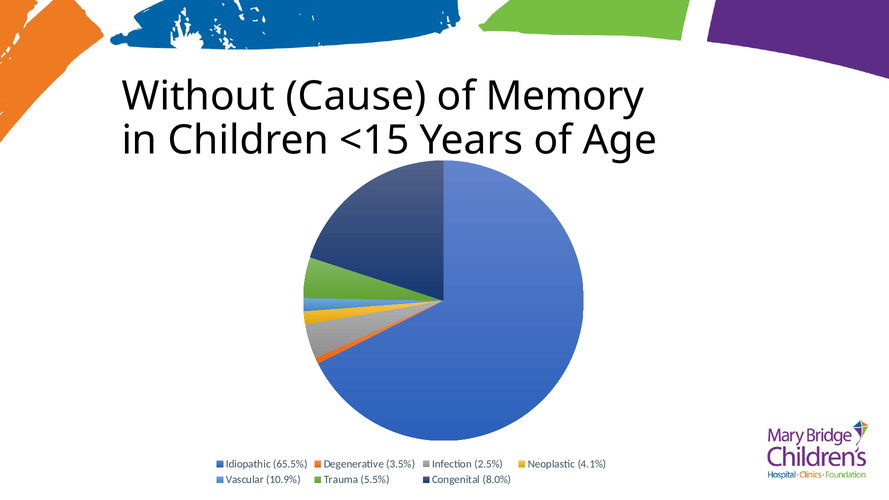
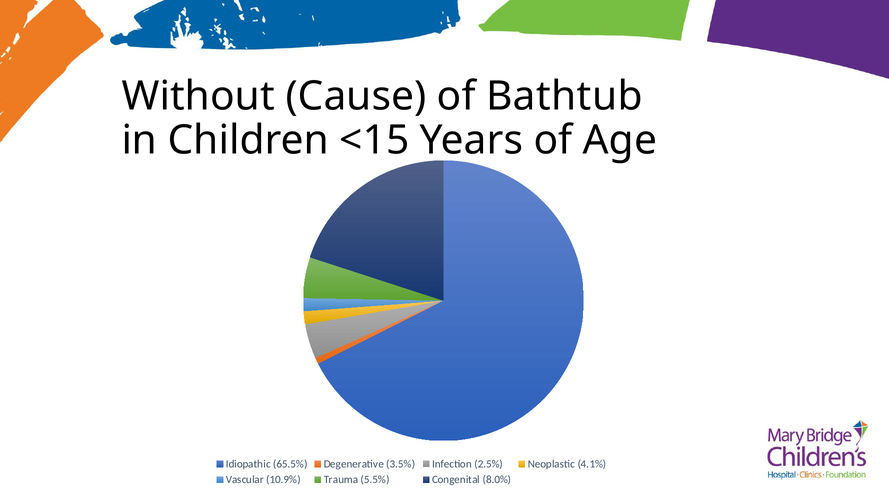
Memory: Memory -> Bathtub
